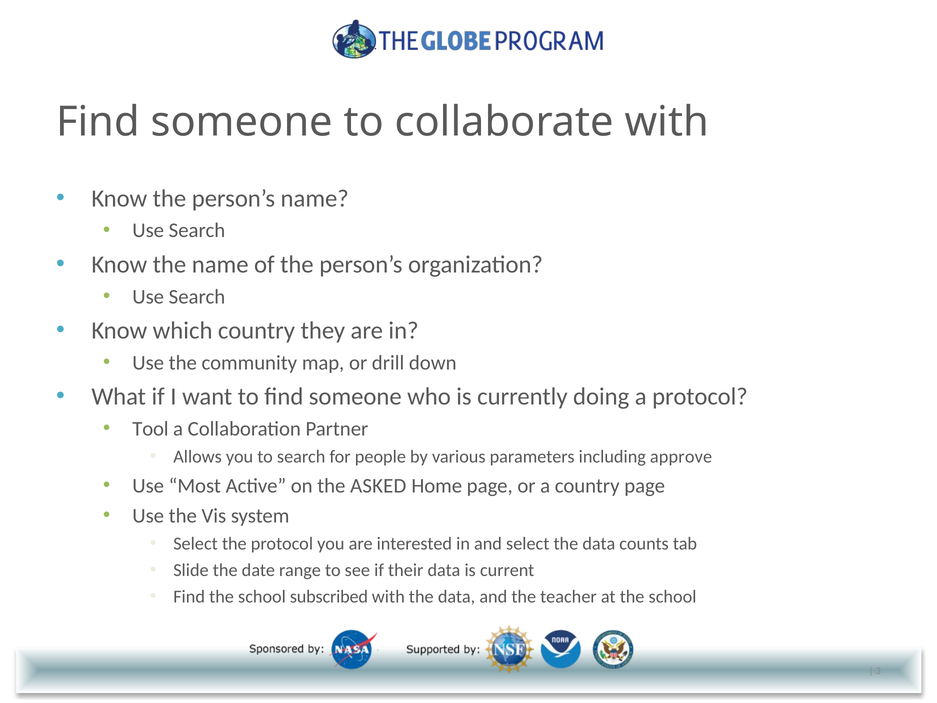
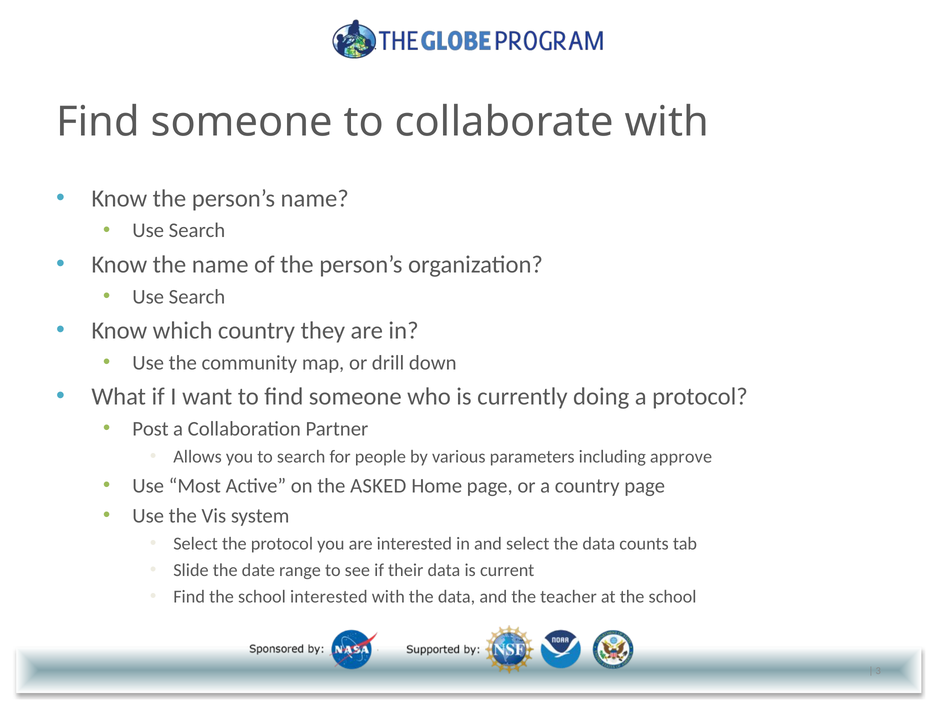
Tool: Tool -> Post
school subscribed: subscribed -> interested
